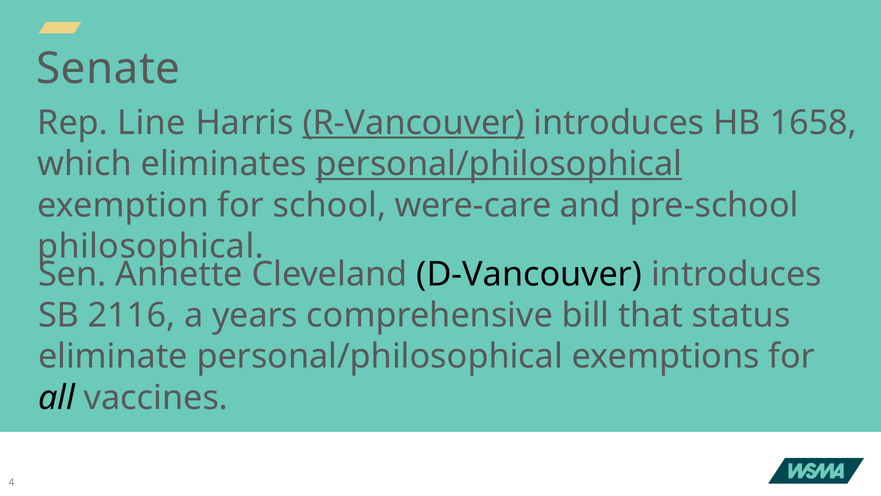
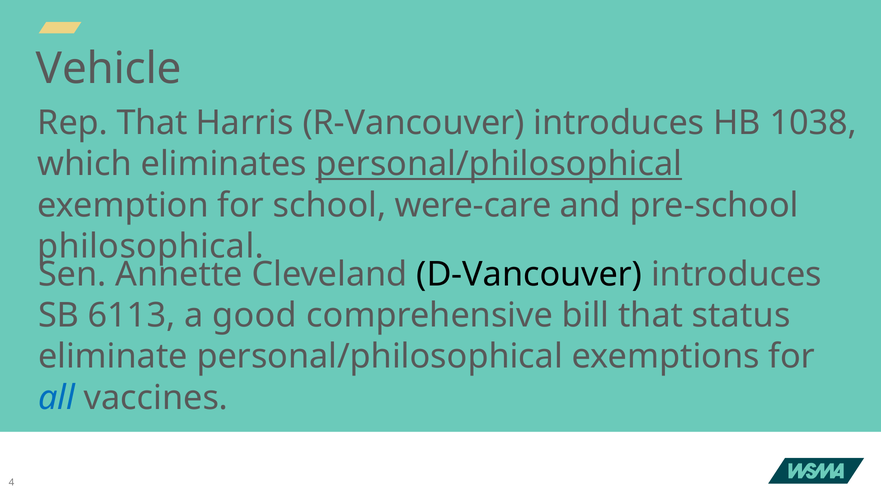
Senate: Senate -> Vehicle
Rep Line: Line -> That
R-Vancouver underline: present -> none
1658: 1658 -> 1038
2116: 2116 -> 6113
years: years -> good
all colour: black -> blue
